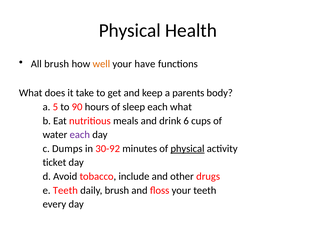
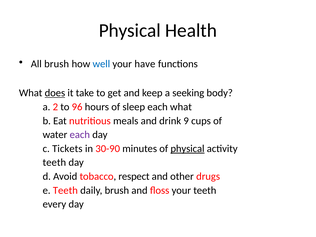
well colour: orange -> blue
does underline: none -> present
parents: parents -> seeking
5: 5 -> 2
90: 90 -> 96
6: 6 -> 9
Dumps: Dumps -> Tickets
30-92: 30-92 -> 30-90
ticket at (54, 162): ticket -> teeth
include: include -> respect
